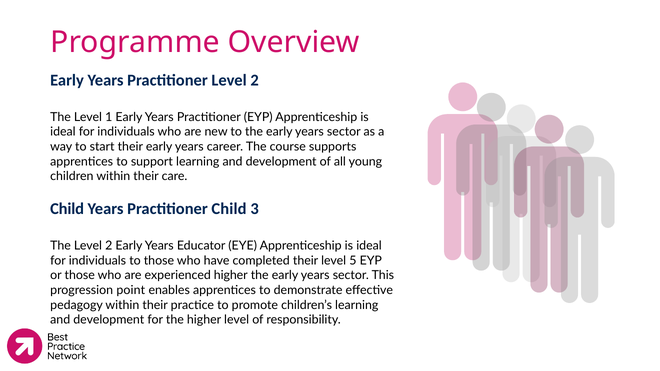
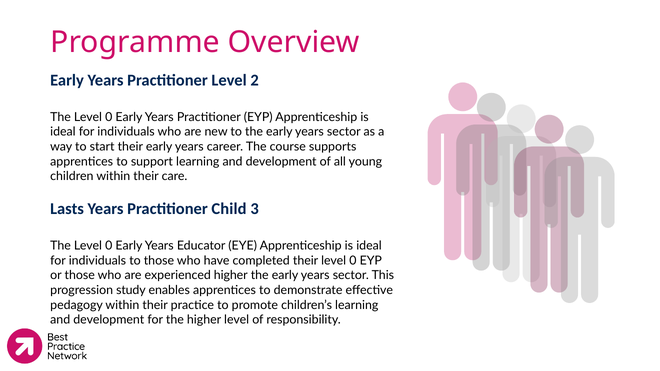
1 at (109, 117): 1 -> 0
Child at (67, 209): Child -> Lasts
2 at (109, 246): 2 -> 0
their level 5: 5 -> 0
point: point -> study
